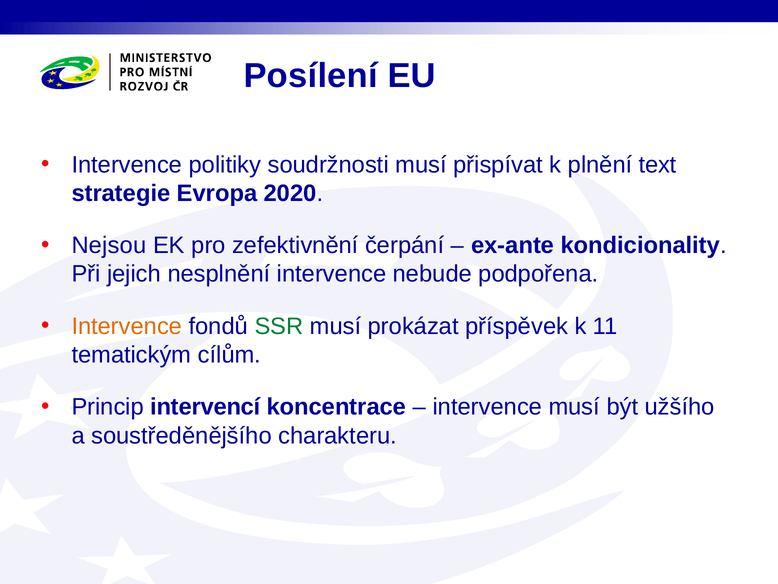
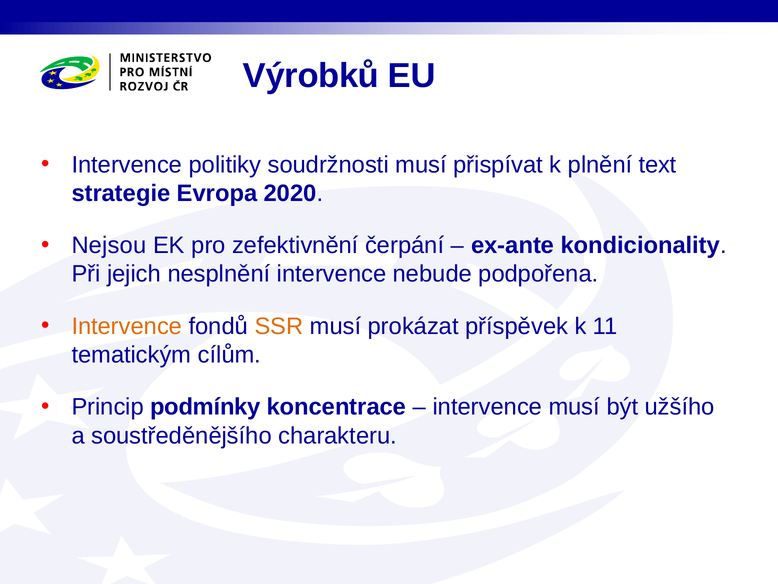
Posílení: Posílení -> Výrobků
SSR colour: green -> orange
intervencí: intervencí -> podmínky
